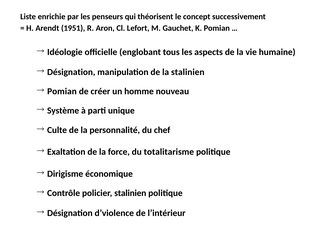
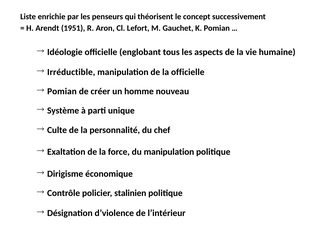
Désignation at (71, 72): Désignation -> Irréductible
la stalinien: stalinien -> officielle
du totalitarisme: totalitarisme -> manipulation
